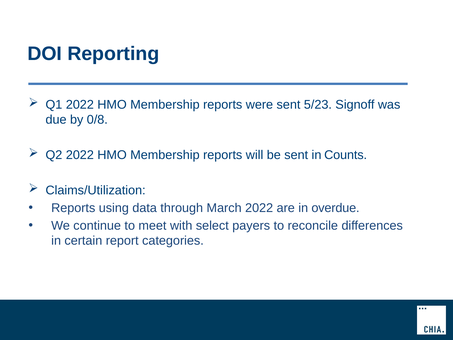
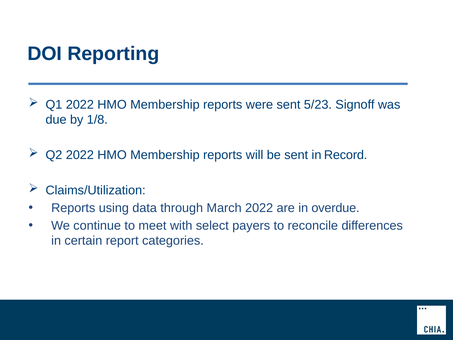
0/8: 0/8 -> 1/8
Counts: Counts -> Record
